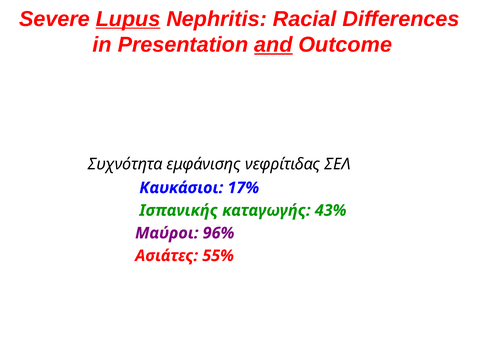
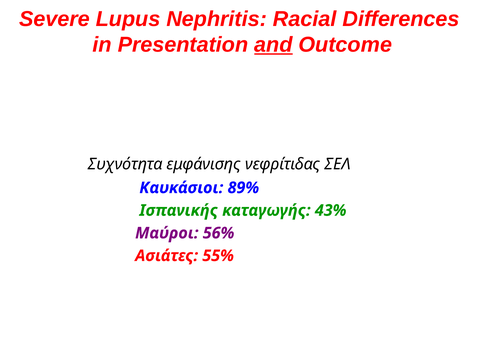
Lupus underline: present -> none
17%: 17% -> 89%
96%: 96% -> 56%
